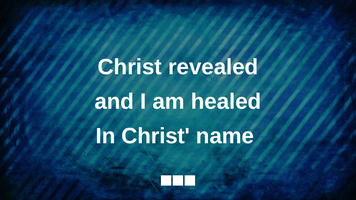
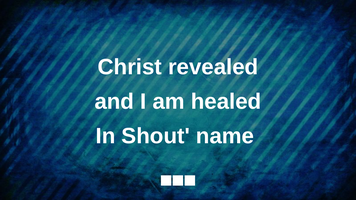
In Christ: Christ -> Shout
